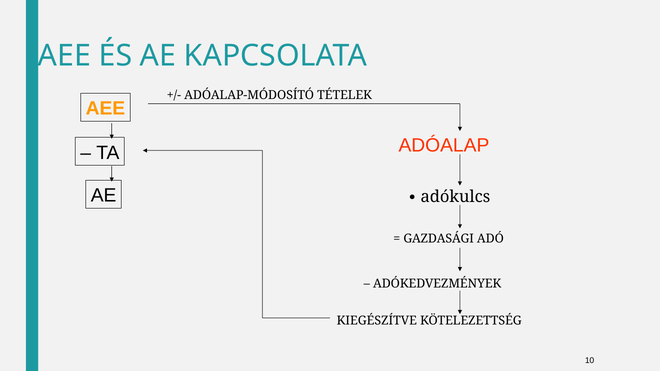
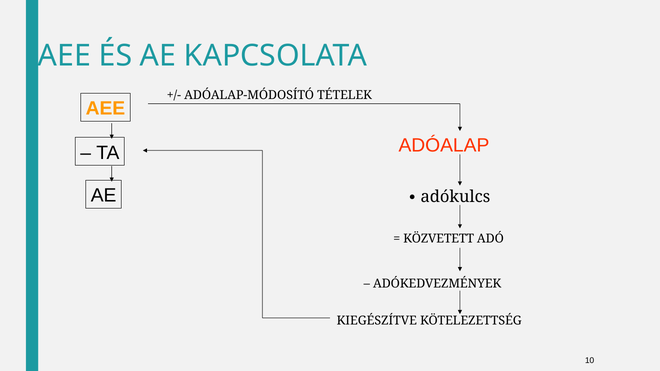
GAZDASÁGI: GAZDASÁGI -> KÖZVETETT
